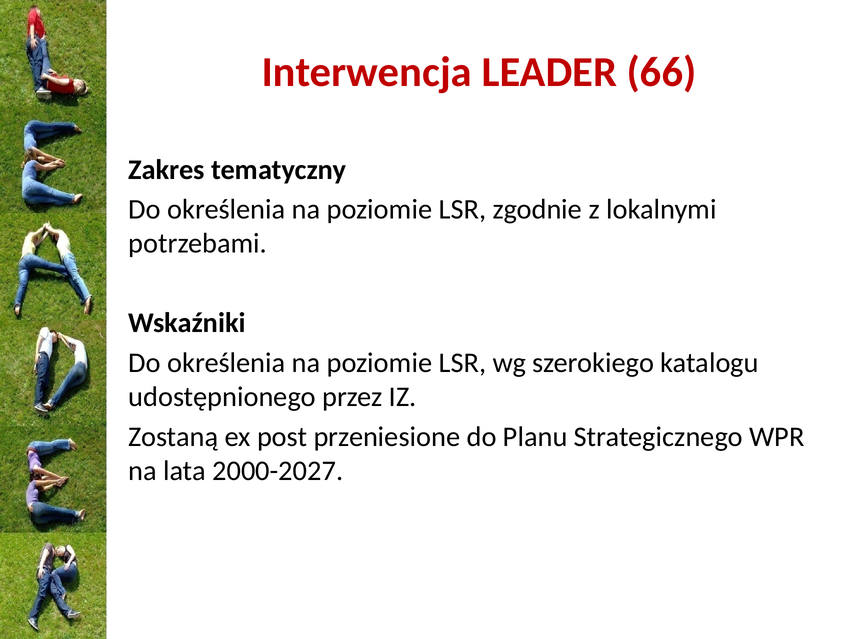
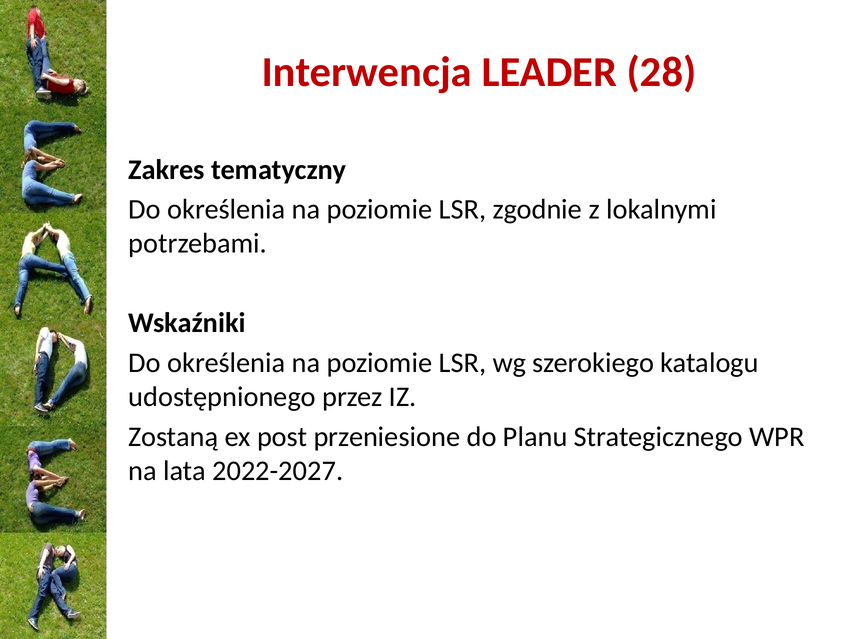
66: 66 -> 28
2000-2027: 2000-2027 -> 2022-2027
